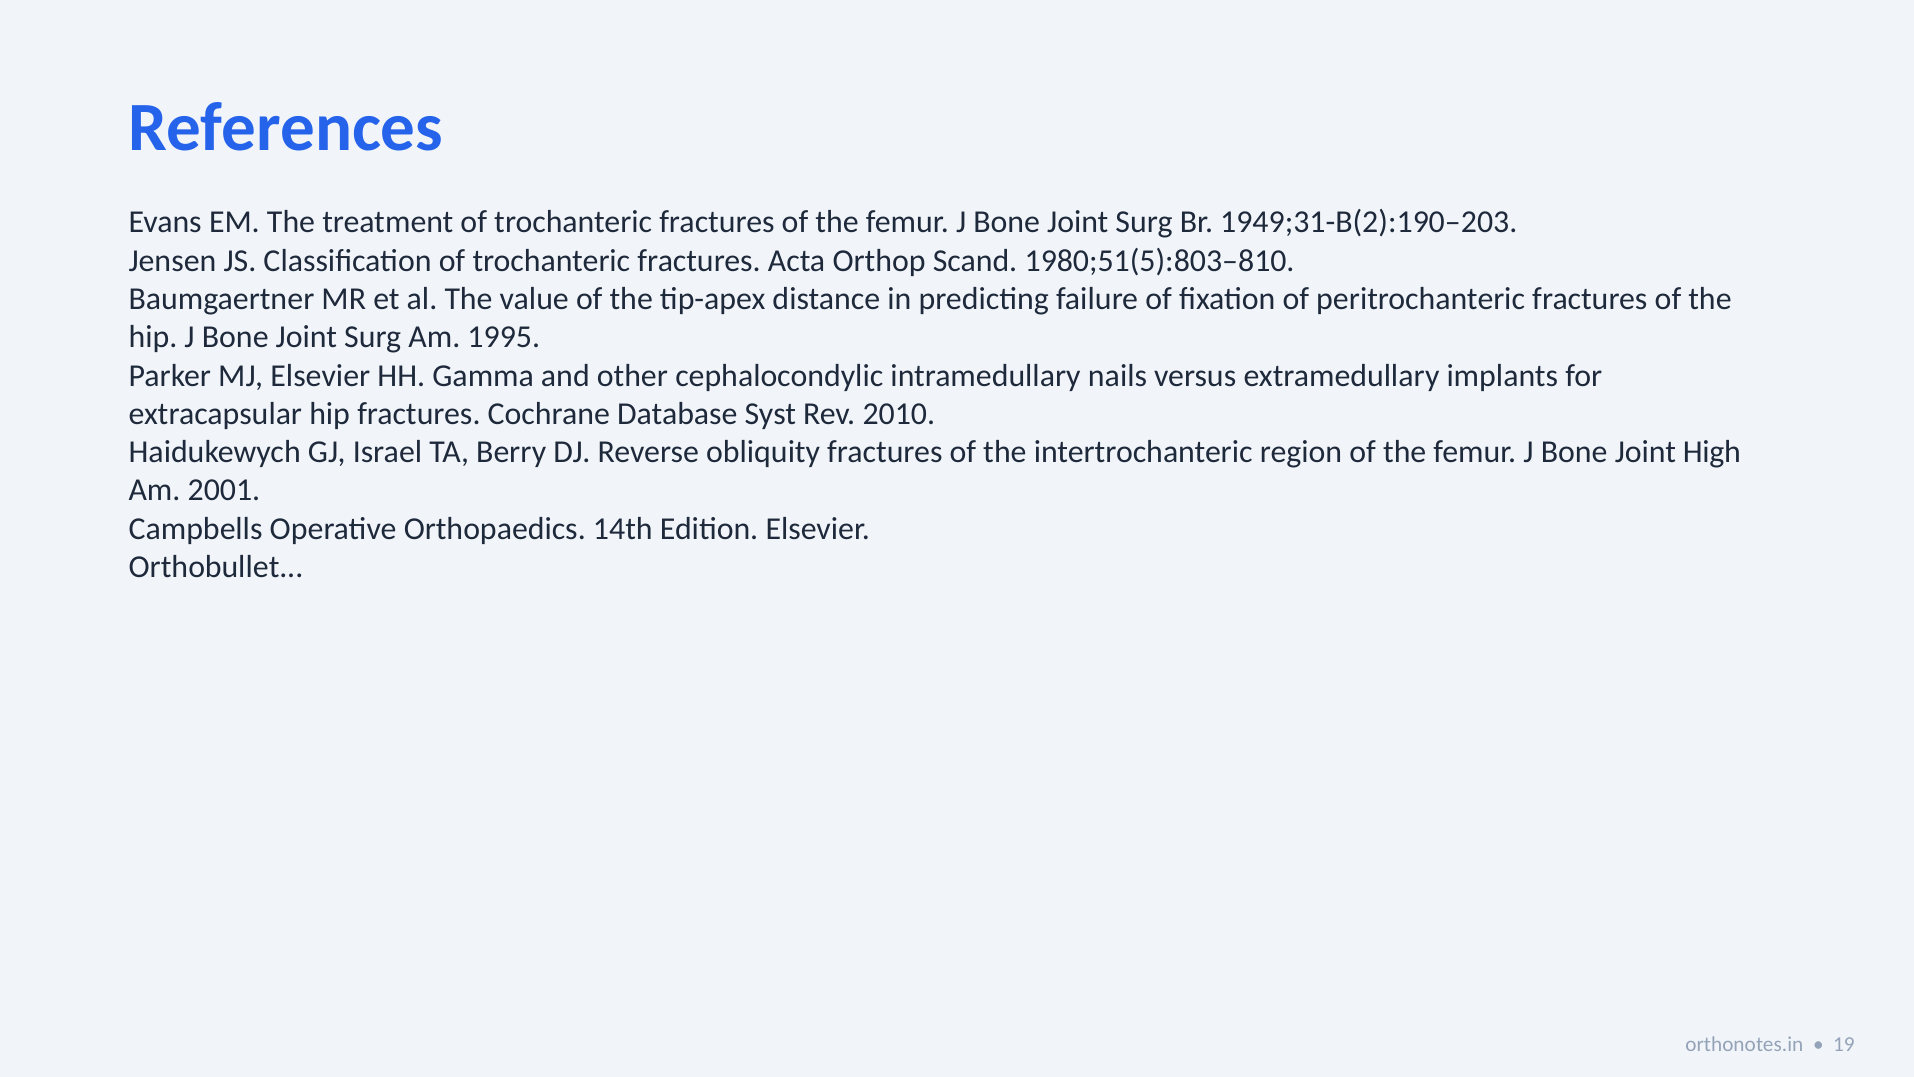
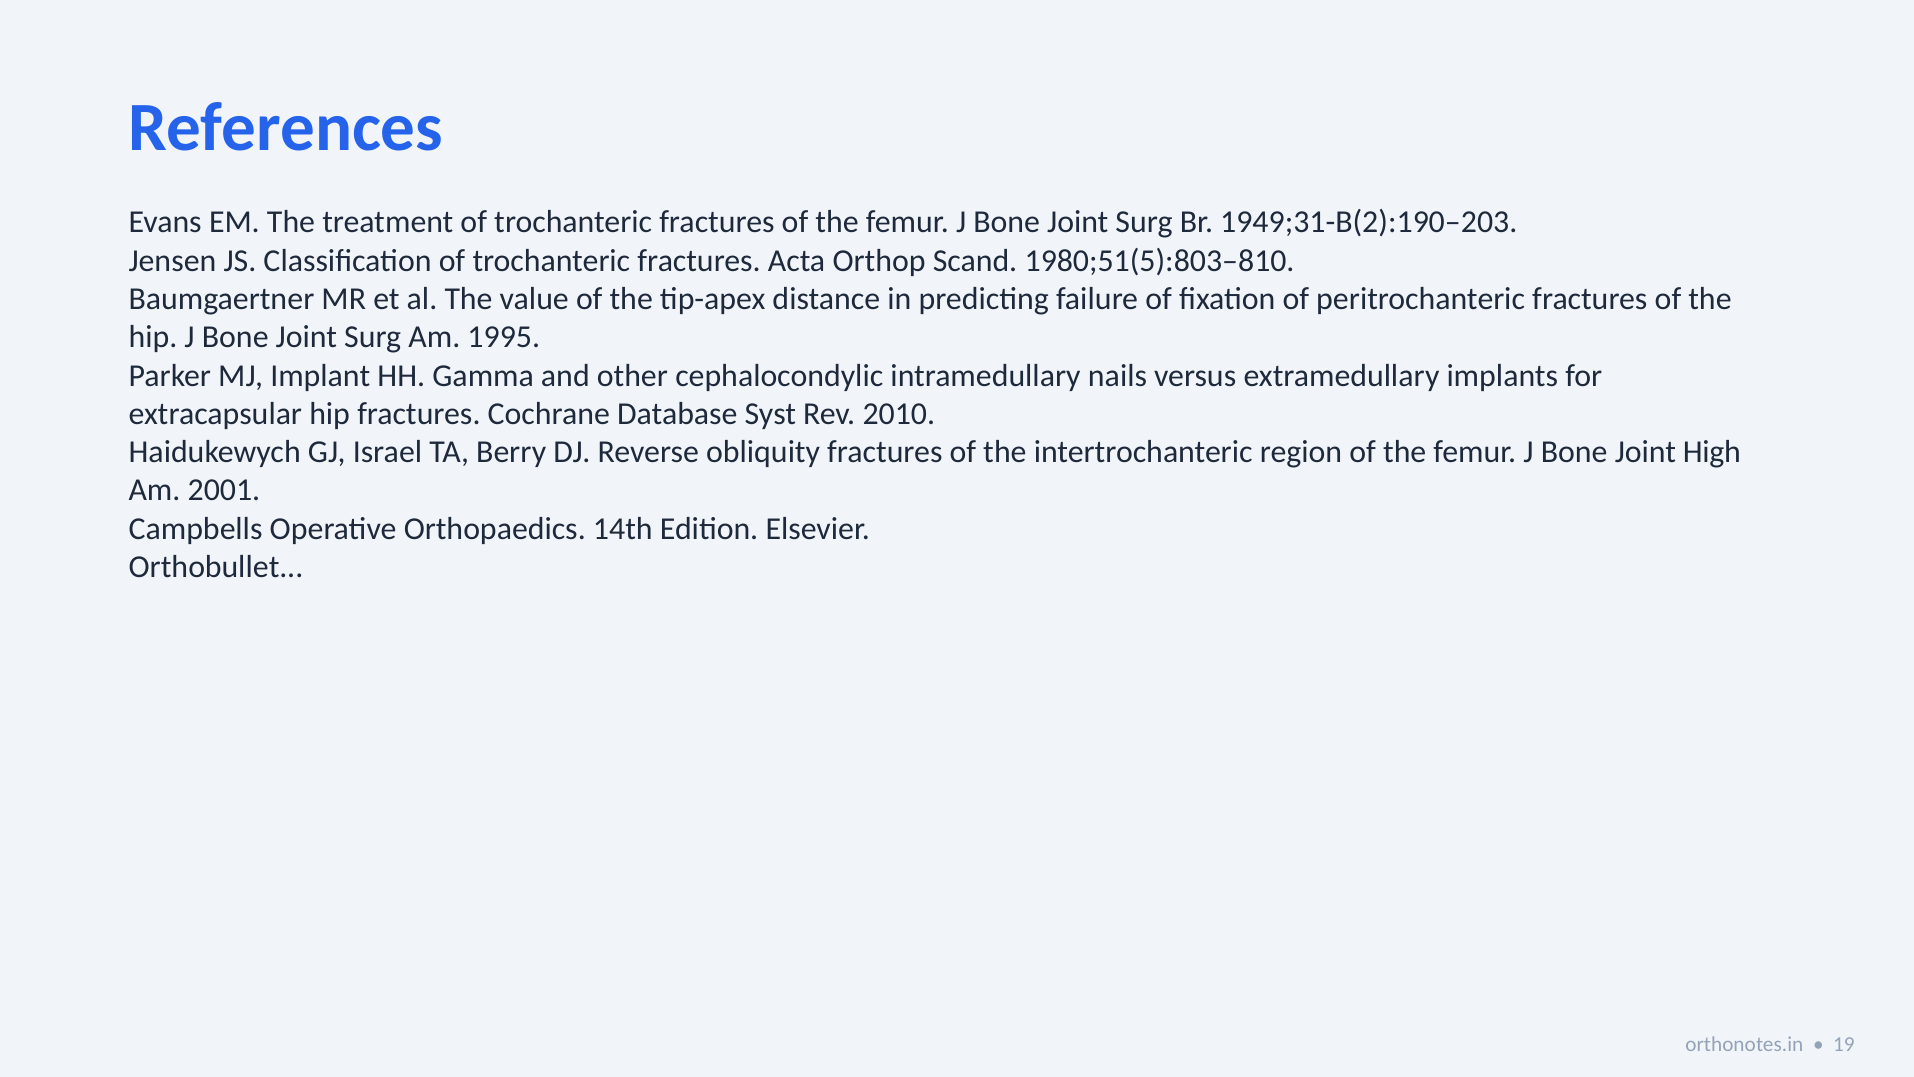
MJ Elsevier: Elsevier -> Implant
